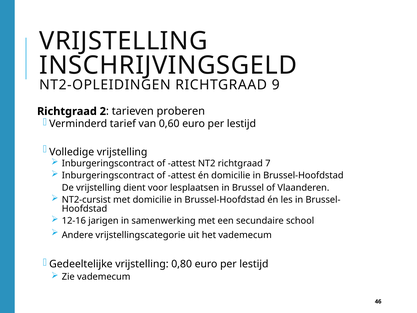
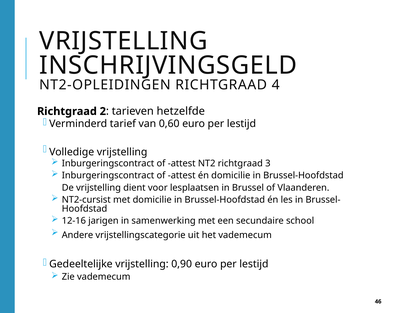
9: 9 -> 4
proberen: proberen -> hetzelfde
7: 7 -> 3
0,80: 0,80 -> 0,90
